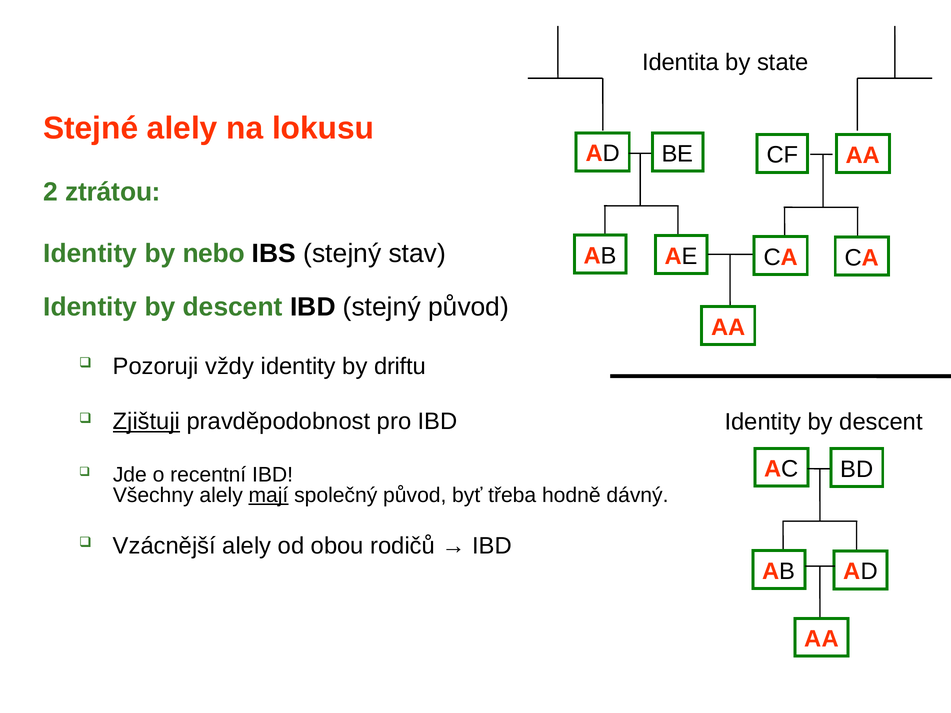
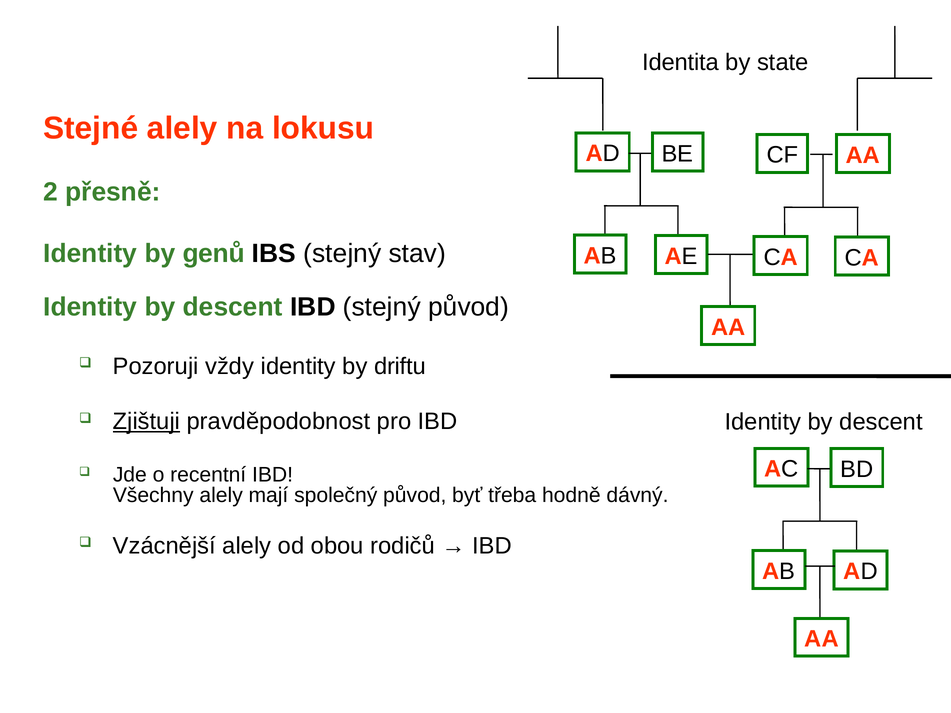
ztrátou: ztrátou -> přesně
nebo: nebo -> genů
mají underline: present -> none
